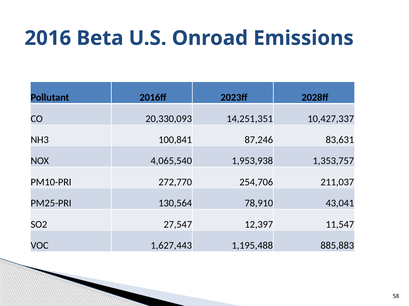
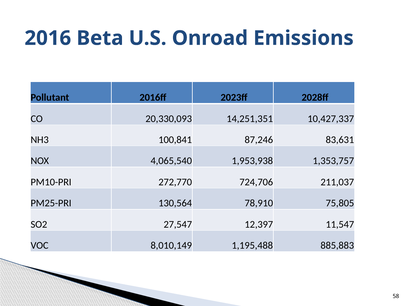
254,706: 254,706 -> 724,706
43,041: 43,041 -> 75,805
1,627,443: 1,627,443 -> 8,010,149
